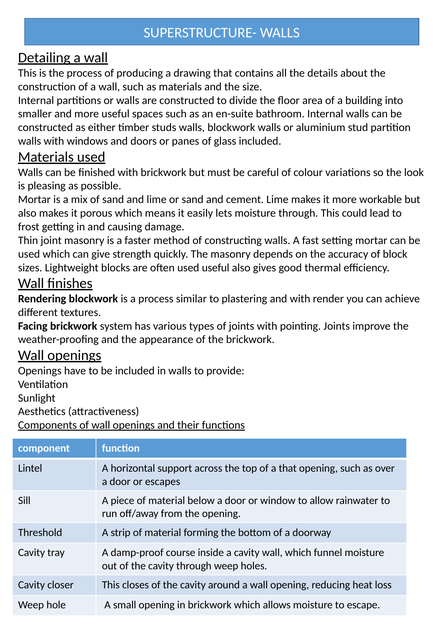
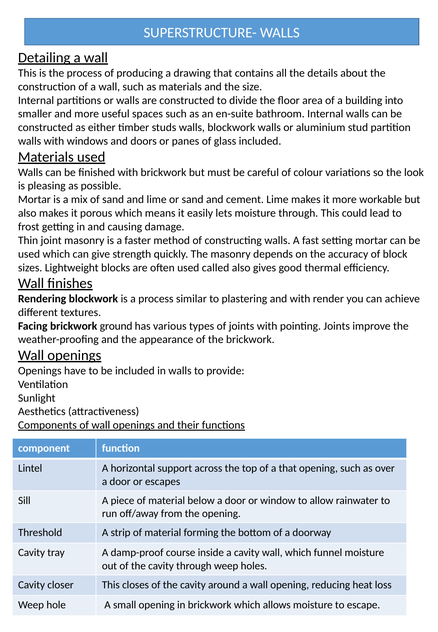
used useful: useful -> called
system: system -> ground
